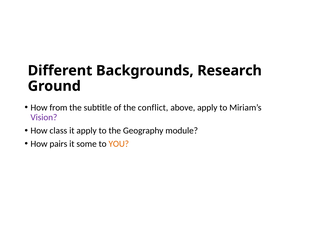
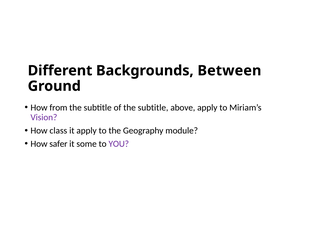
Research: Research -> Between
of the conflict: conflict -> subtitle
pairs: pairs -> safer
YOU colour: orange -> purple
